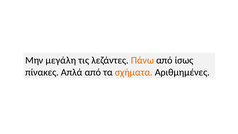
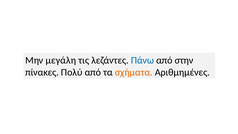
Πάνω colour: orange -> blue
ίσως: ίσως -> στην
Απλά: Απλά -> Πολύ
